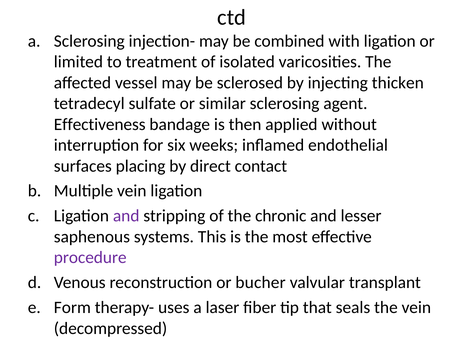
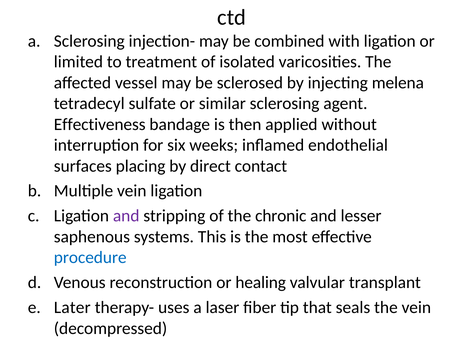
thicken: thicken -> melena
procedure colour: purple -> blue
bucher: bucher -> healing
Form: Form -> Later
